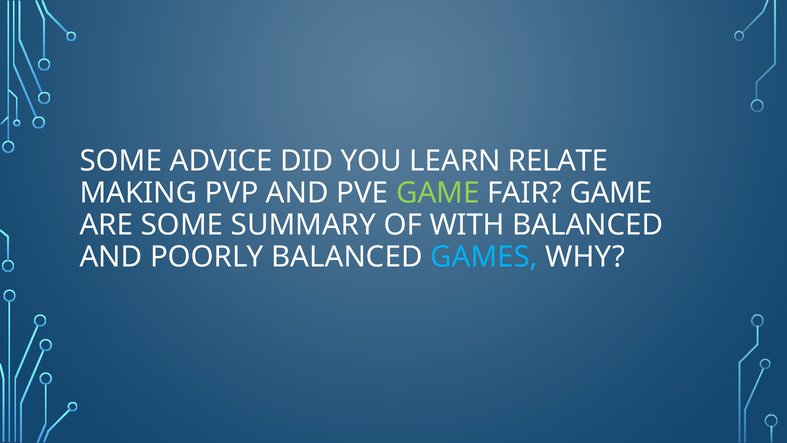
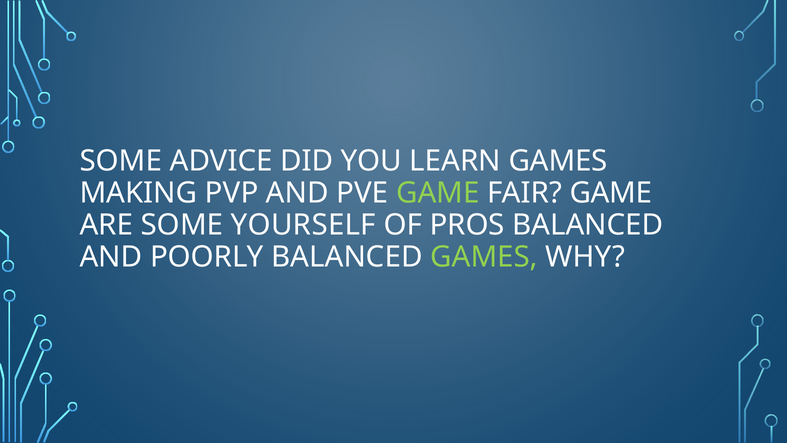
LEARN RELATE: RELATE -> GAMES
SUMMARY: SUMMARY -> YOURSELF
WITH: WITH -> PROS
GAMES at (484, 257) colour: light blue -> light green
